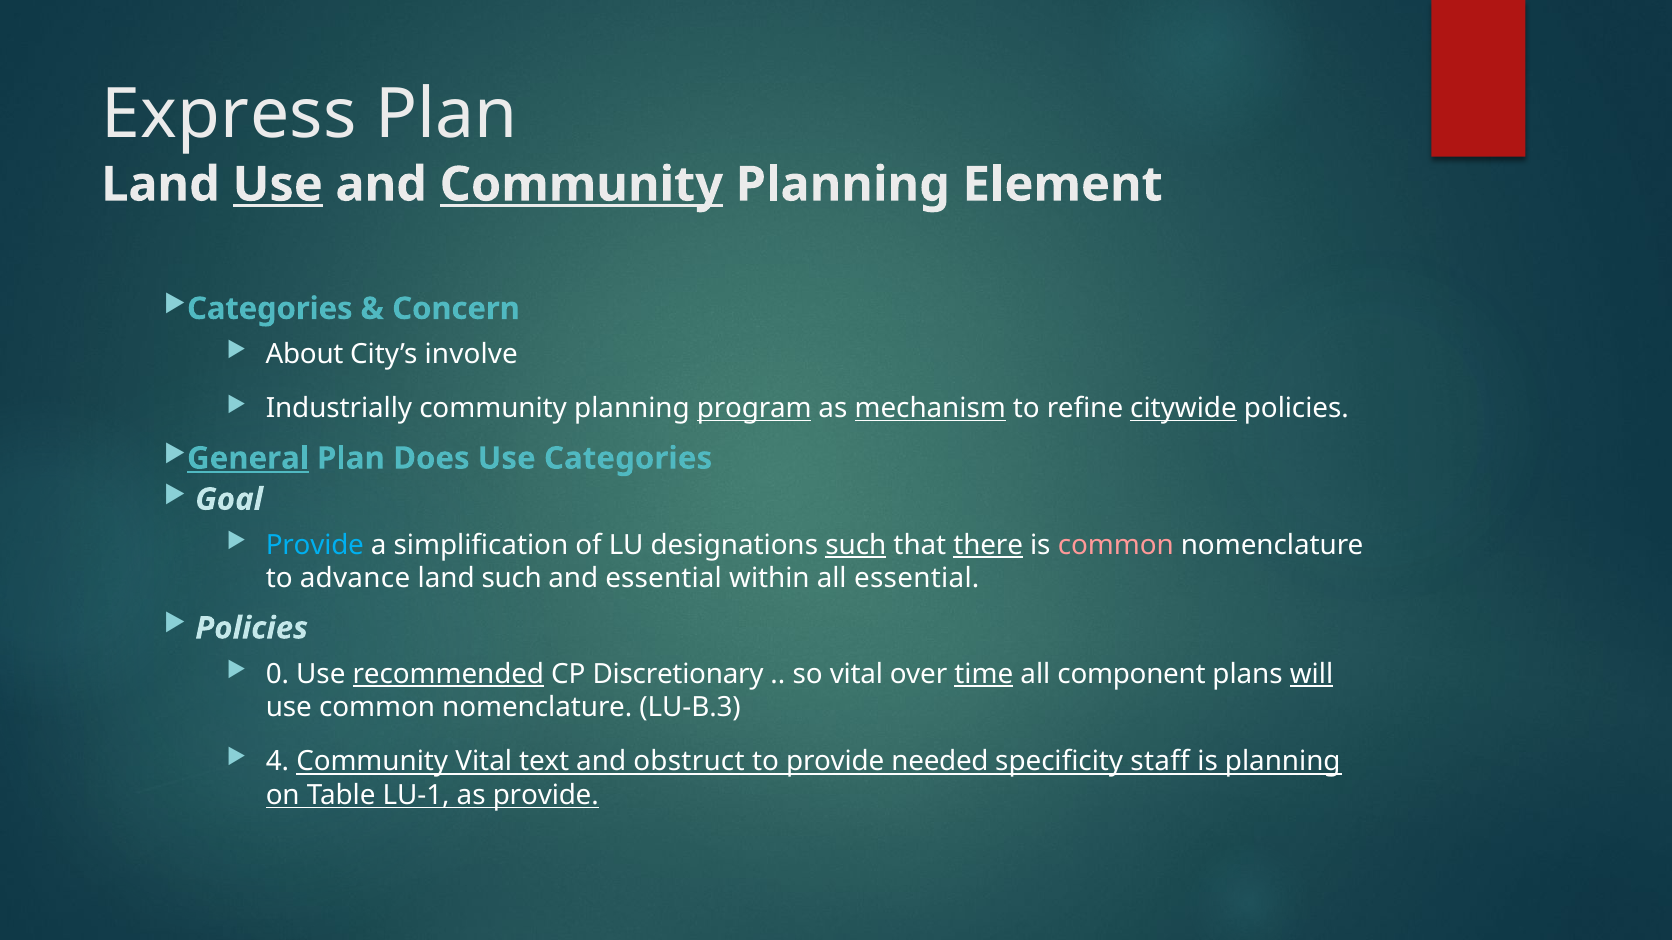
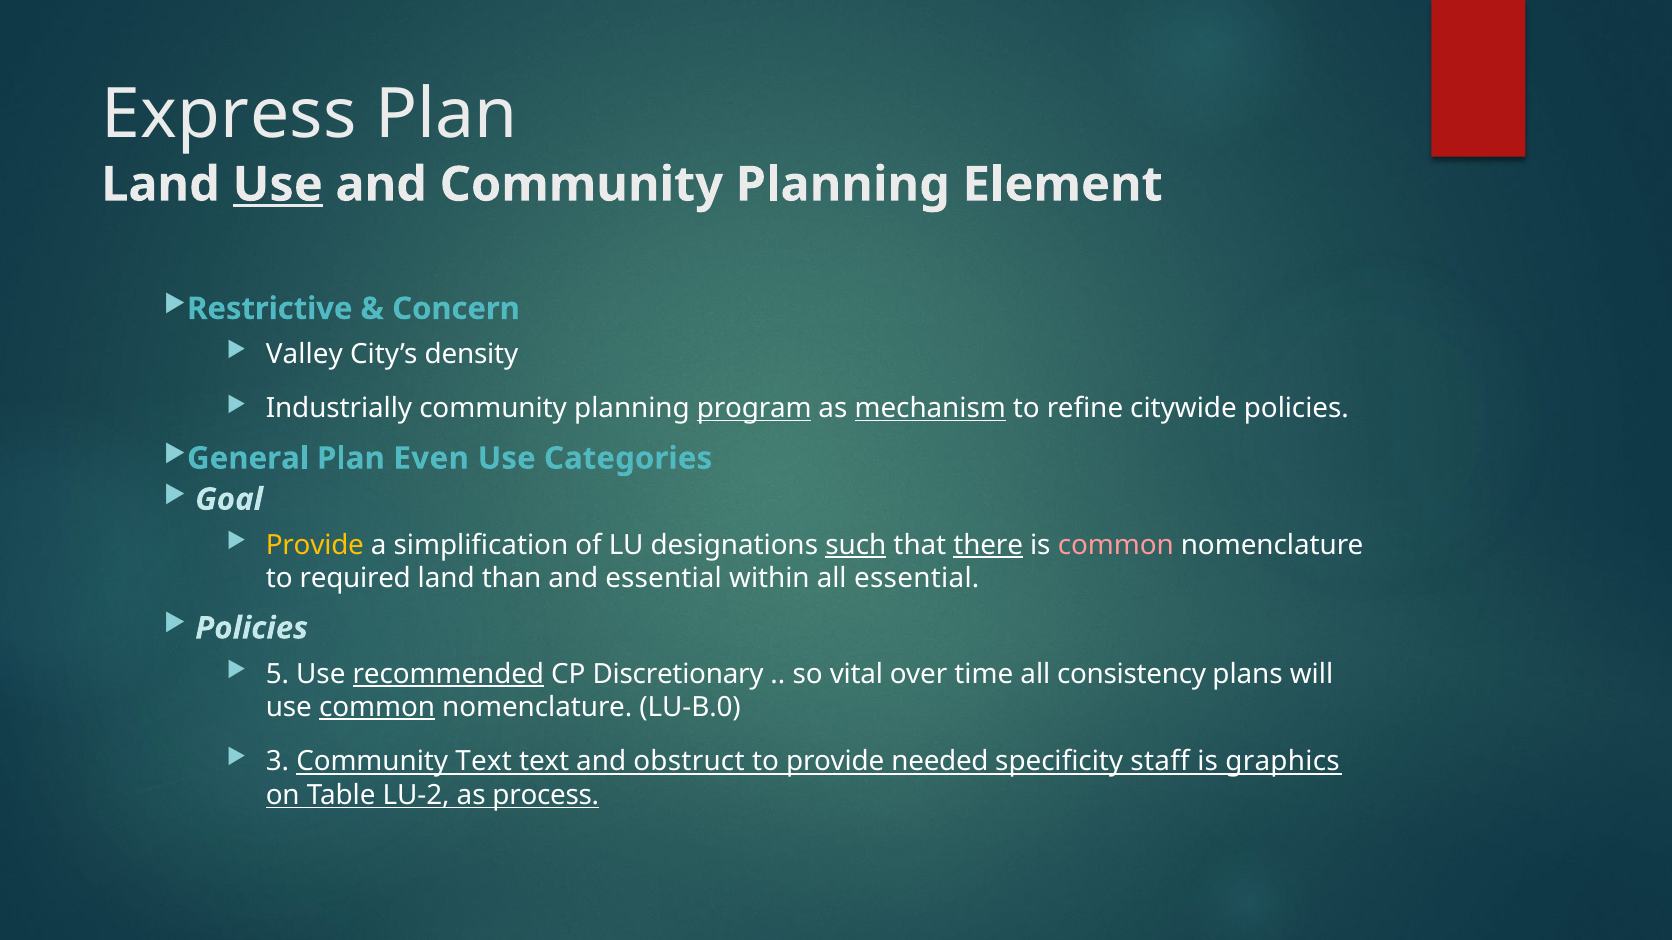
Community at (581, 185) underline: present -> none
Categories at (270, 309): Categories -> Restrictive
About: About -> Valley
involve: involve -> density
citywide underline: present -> none
General underline: present -> none
Does: Does -> Even
Provide at (315, 545) colour: light blue -> yellow
advance: advance -> required
land such: such -> than
0: 0 -> 5
time underline: present -> none
component: component -> consistency
will underline: present -> none
common at (377, 708) underline: none -> present
LU-B.3: LU-B.3 -> LU-B.0
4: 4 -> 3
Community Vital: Vital -> Text
is planning: planning -> graphics
LU-1: LU-1 -> LU-2
as provide: provide -> process
